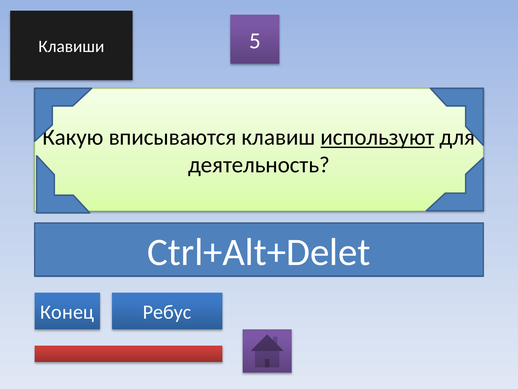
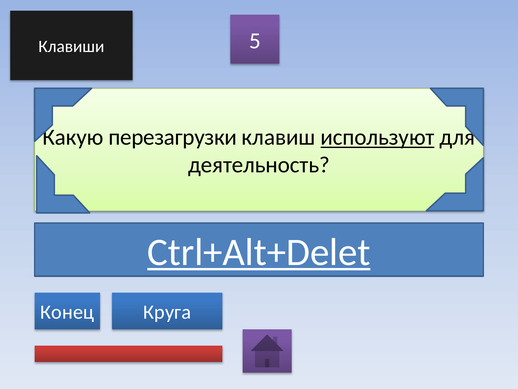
вписываются: вписываются -> перезагрузки
Ctrl+Alt+Delet underline: none -> present
Ребус: Ребус -> Круга
